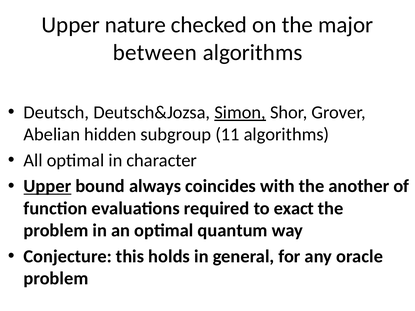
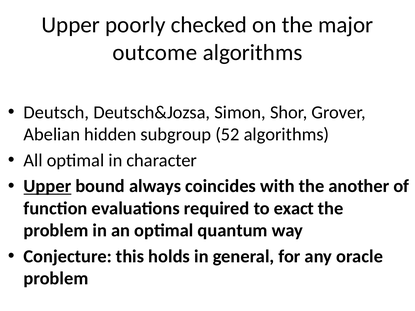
nature: nature -> poorly
between: between -> outcome
Simon underline: present -> none
11: 11 -> 52
